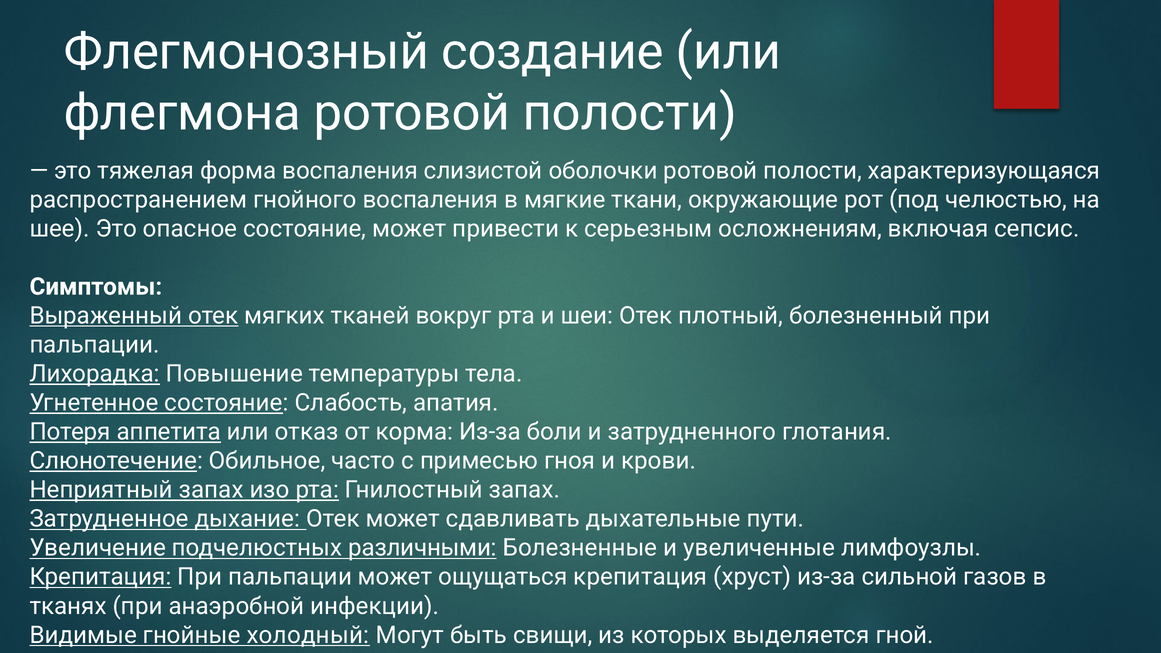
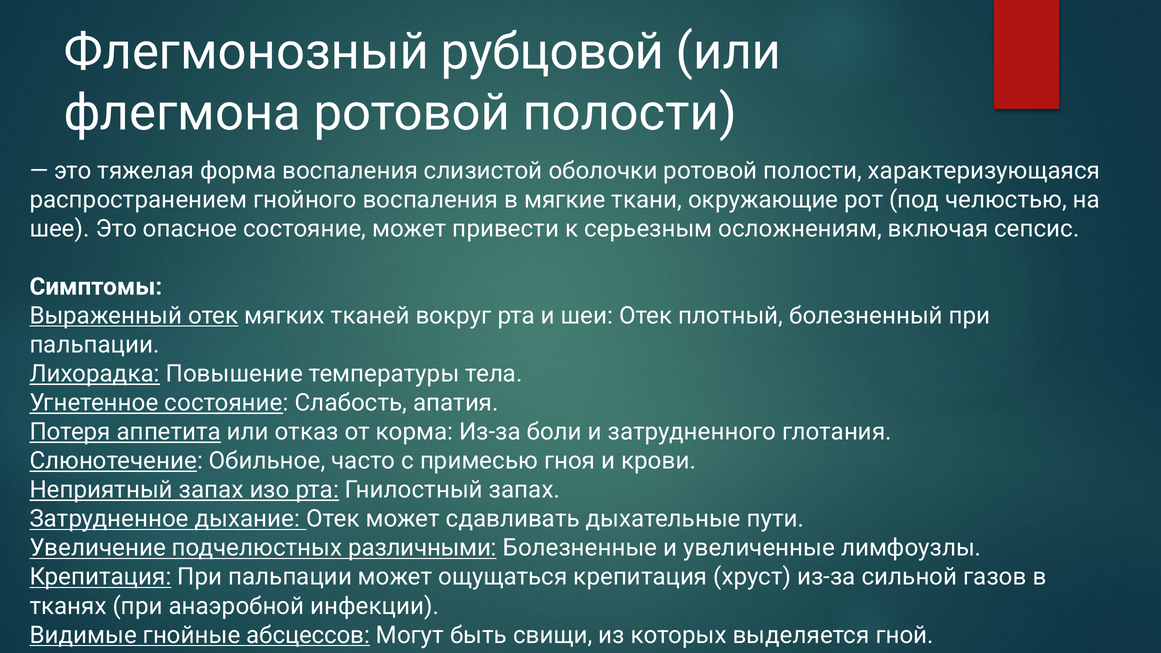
создание: создание -> рубцовой
холодный: холодный -> абсцессов
